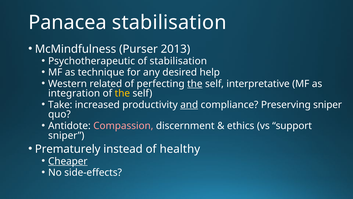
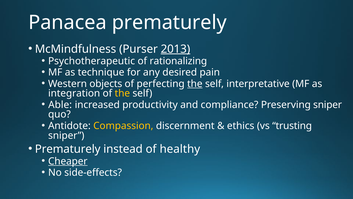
Panacea stabilisation: stabilisation -> prematurely
2013 underline: none -> present
of stabilisation: stabilisation -> rationalizing
help: help -> pain
related: related -> objects
Take: Take -> Able
and underline: present -> none
Compassion colour: pink -> yellow
support: support -> trusting
